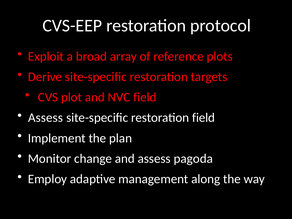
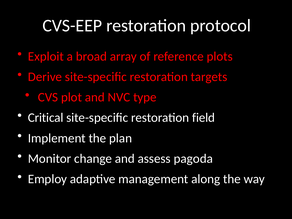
NVC field: field -> type
Assess at (46, 118): Assess -> Critical
